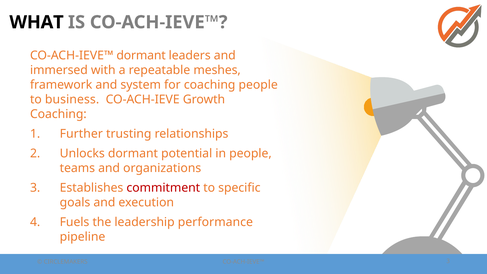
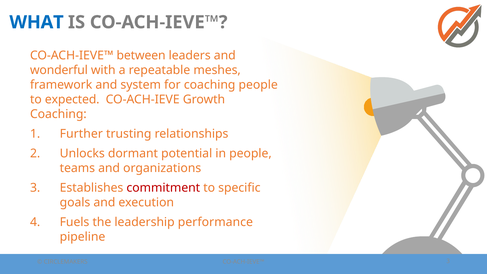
WHAT colour: black -> blue
CO-ACH-IEVE™ dormant: dormant -> between
immersed: immersed -> wonderful
business: business -> expected
